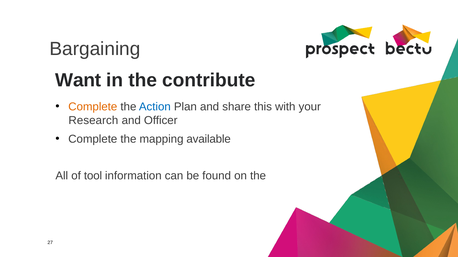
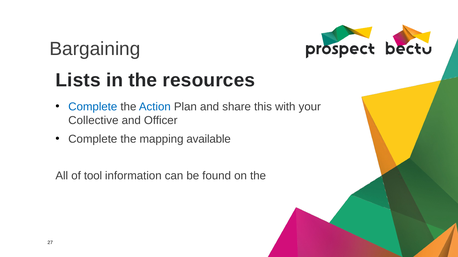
Want: Want -> Lists
contribute: contribute -> resources
Complete at (93, 107) colour: orange -> blue
Research: Research -> Collective
